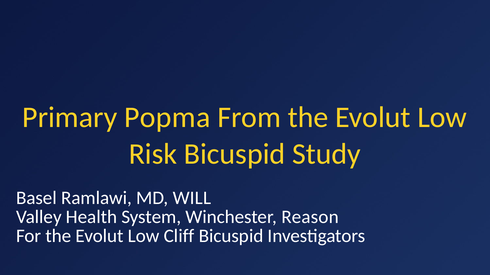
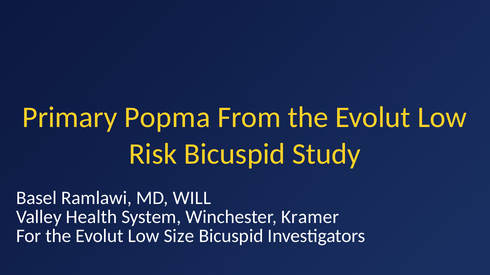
Reason: Reason -> Kramer
Cliff: Cliff -> Size
